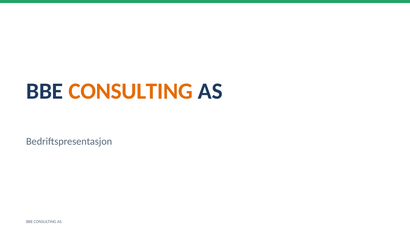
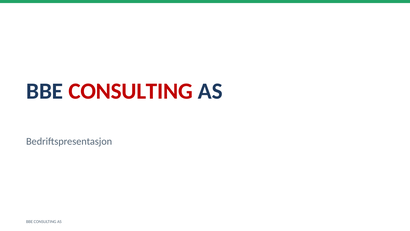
CONSULTING at (131, 91) colour: orange -> red
